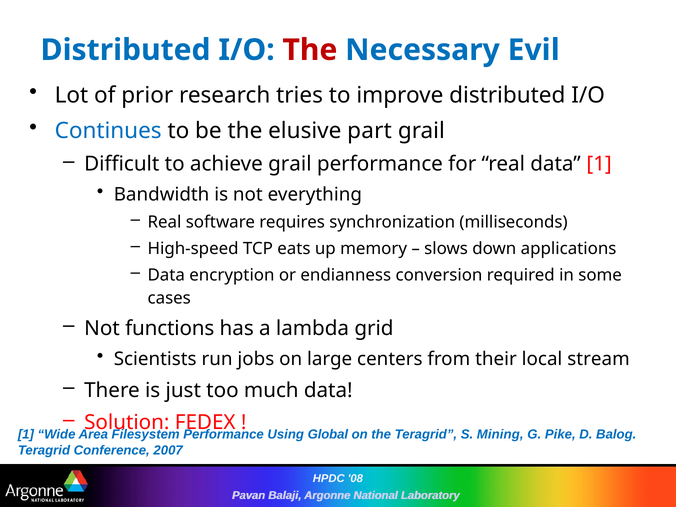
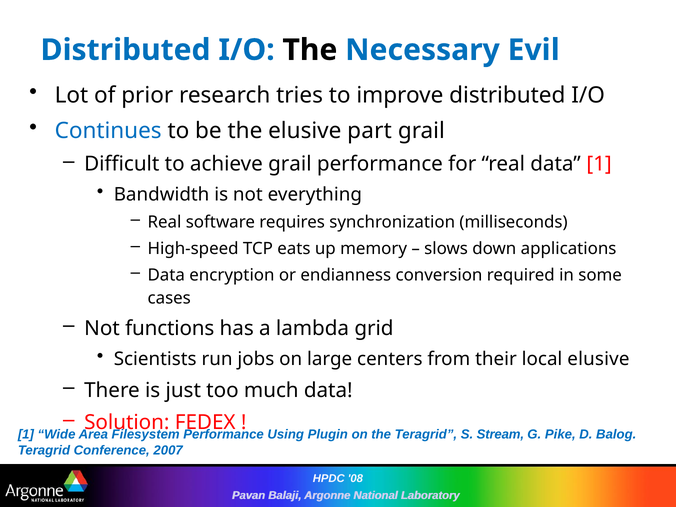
The at (310, 50) colour: red -> black
local stream: stream -> elusive
Global: Global -> Plugin
Mining: Mining -> Stream
